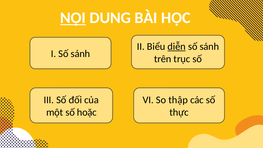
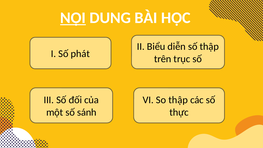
diễn underline: present -> none
sánh at (209, 47): sánh -> thập
I Số sánh: sánh -> phát
hoặc: hoặc -> sánh
